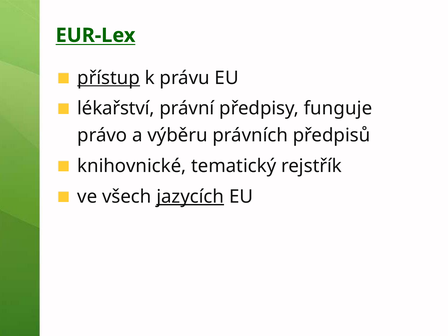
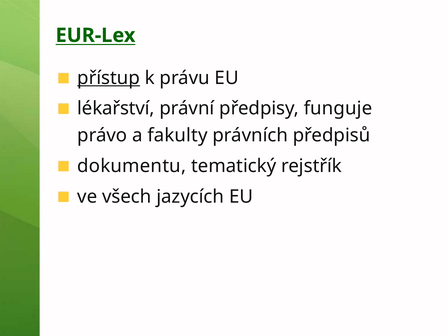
výběru: výběru -> fakulty
knihovnické: knihovnické -> dokumentu
jazycích underline: present -> none
